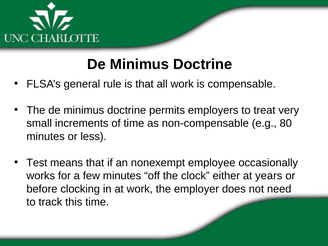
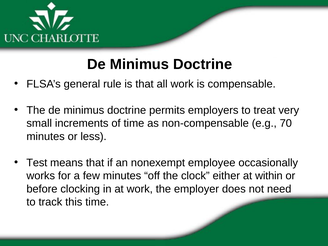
80: 80 -> 70
years: years -> within
